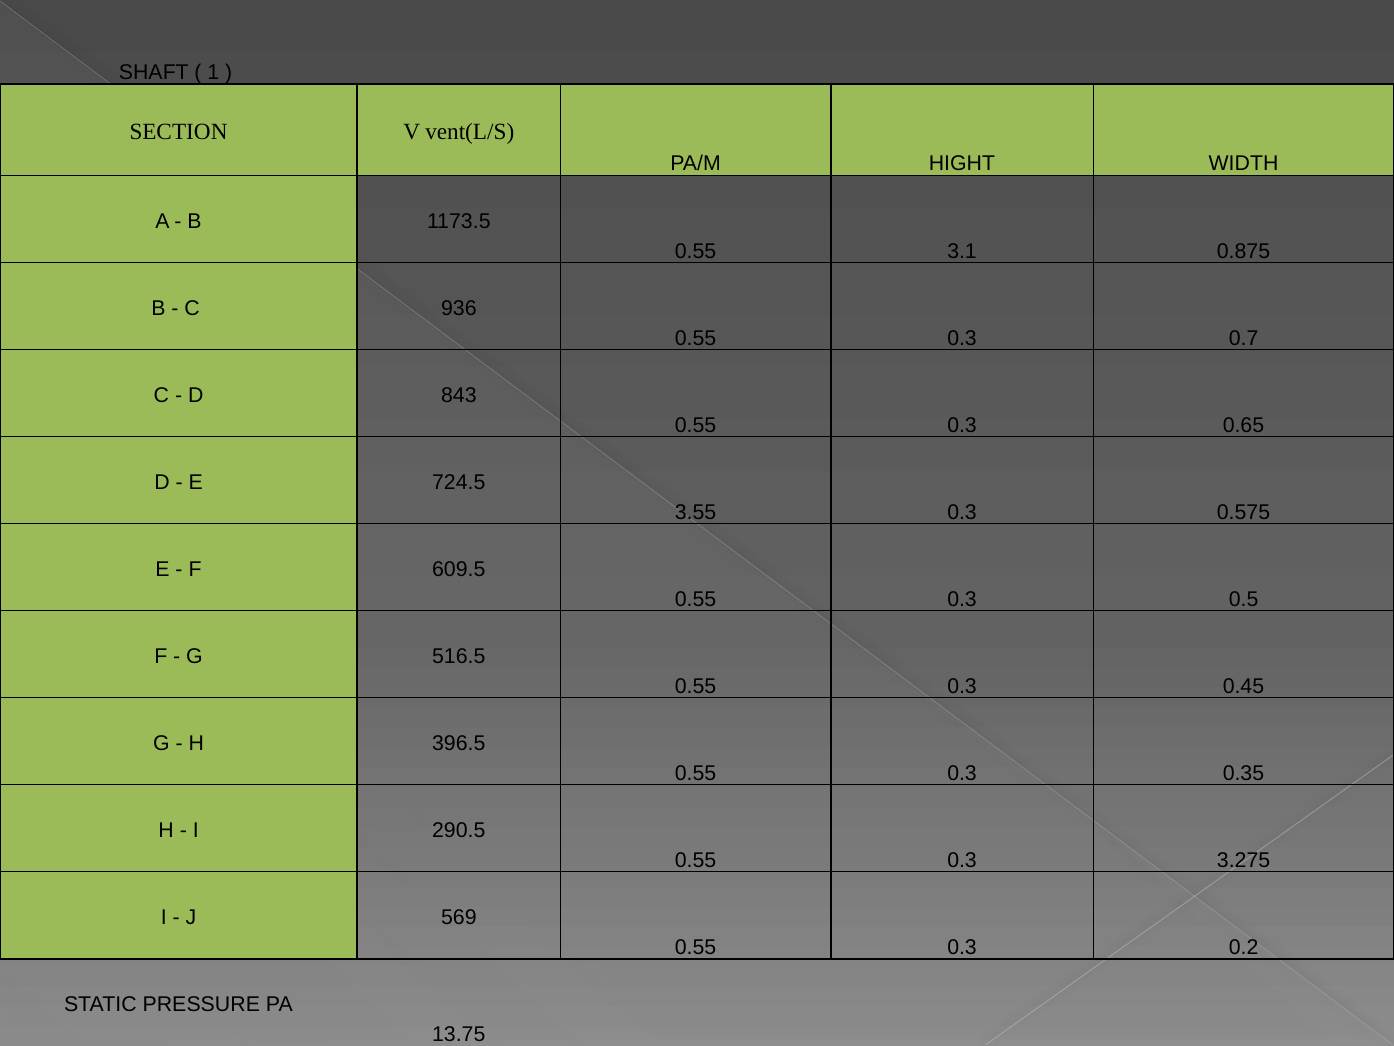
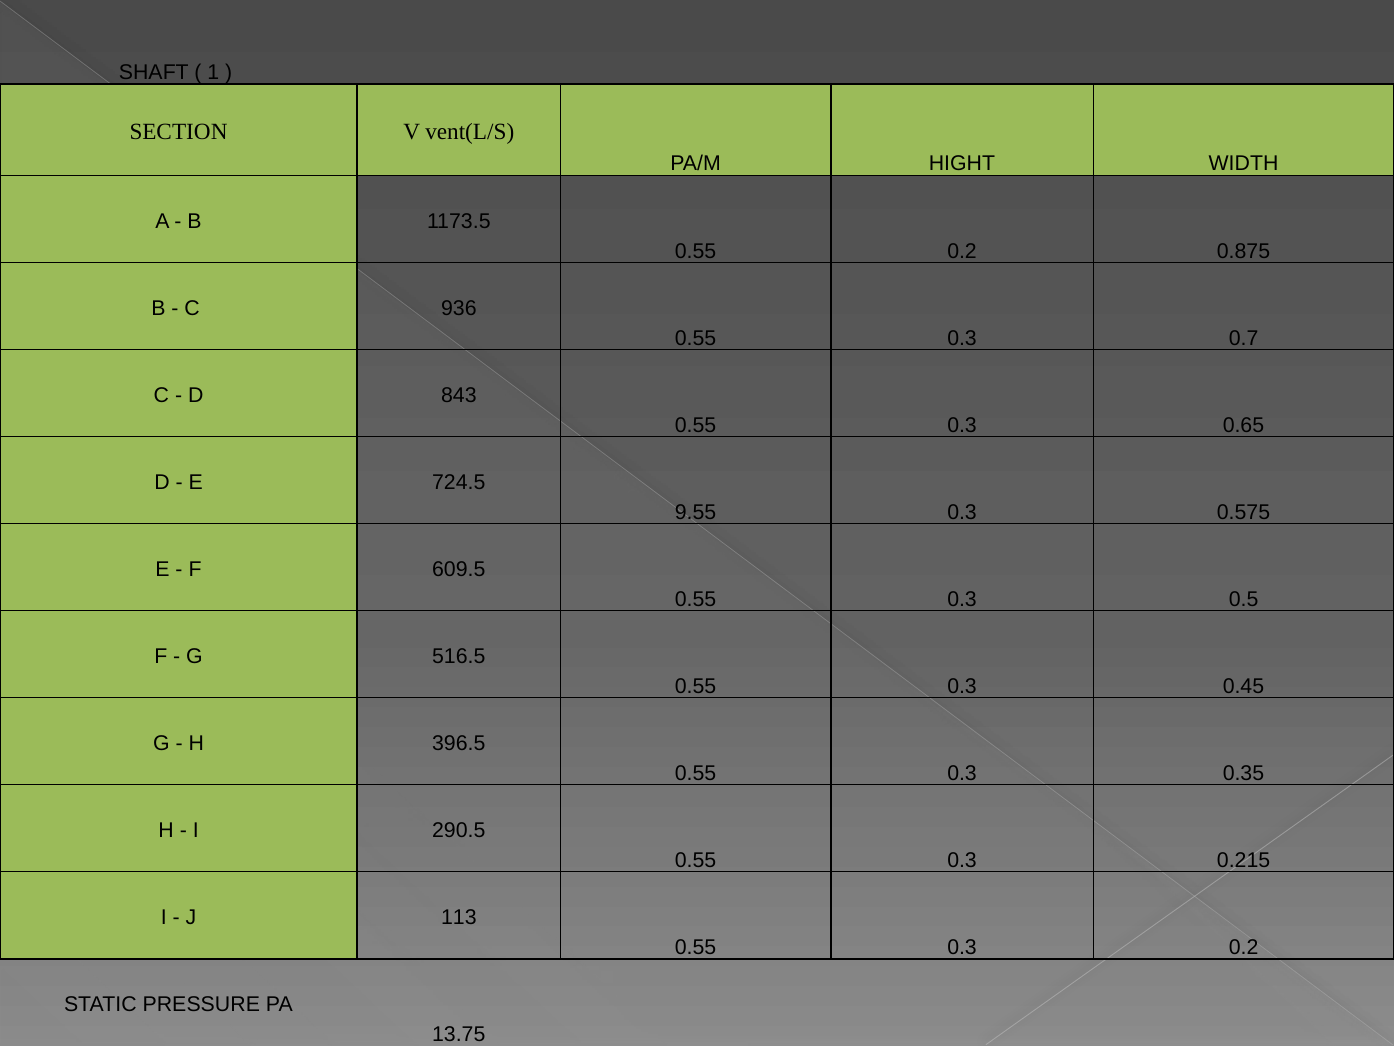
0.55 3.1: 3.1 -> 0.2
3.55: 3.55 -> 9.55
3.275: 3.275 -> 0.215
569: 569 -> 113
